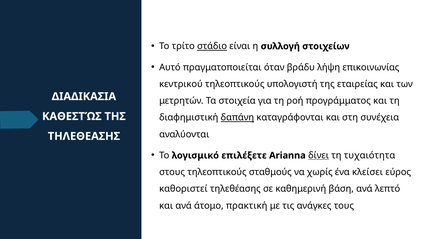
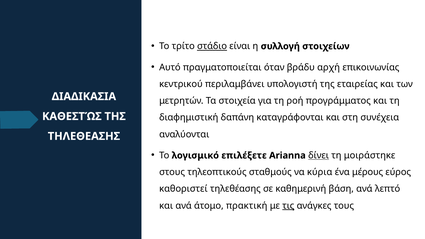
λήψη: λήψη -> αρχή
κεντρικού τηλεοπτικούς: τηλεοπτικούς -> περιλαμβάνει
δαπάνη underline: present -> none
τυχαιότητα: τυχαιότητα -> μοιράστηκε
χωρίς: χωρίς -> κύρια
κλείσει: κλείσει -> μέρους
τις underline: none -> present
